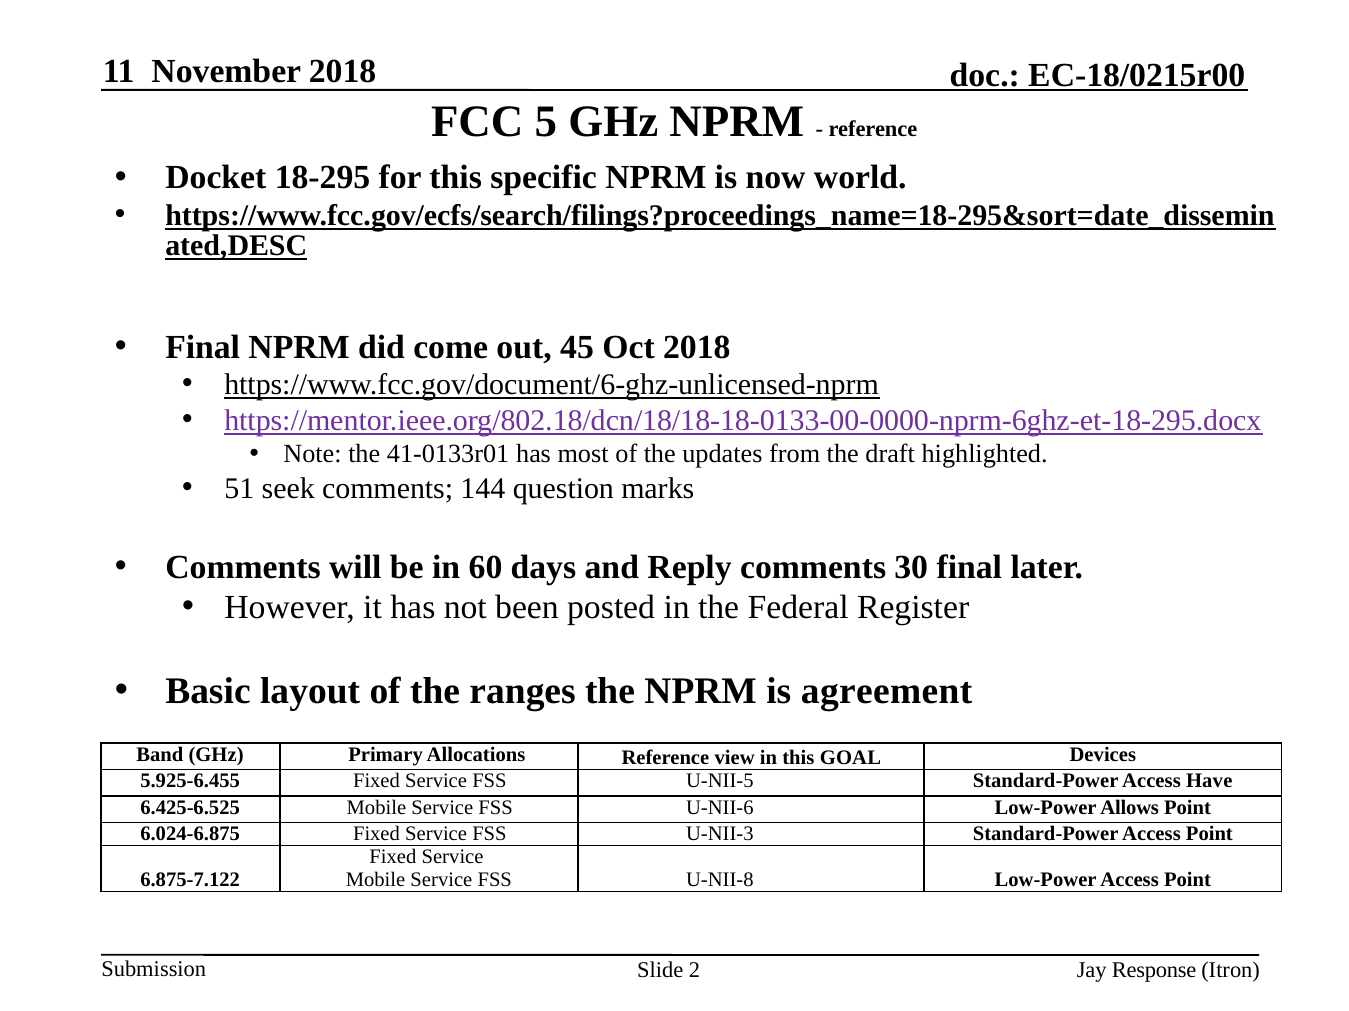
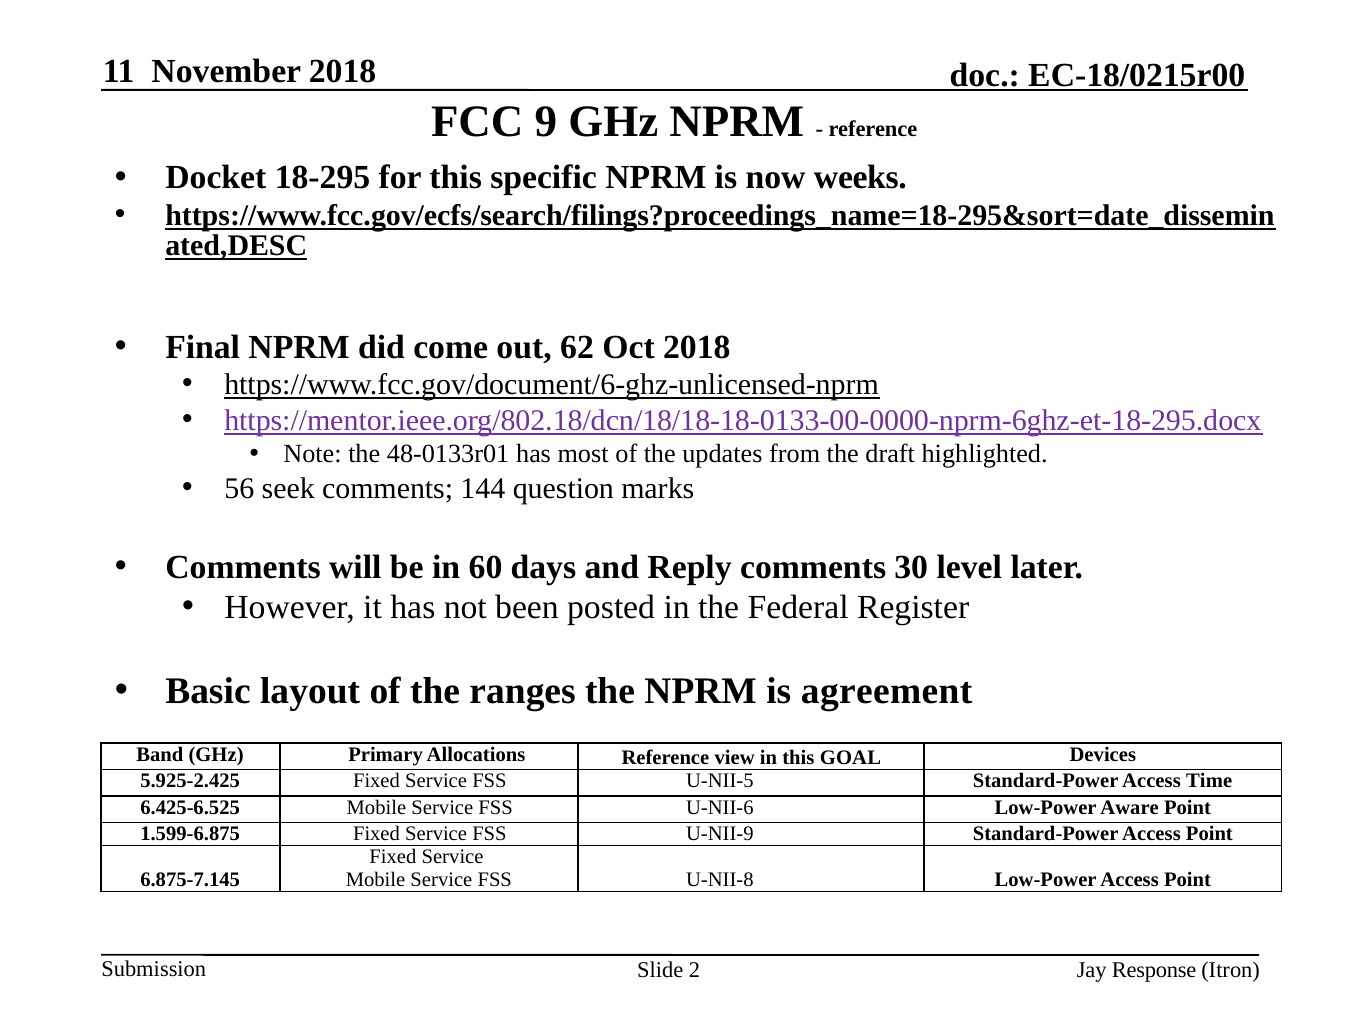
5: 5 -> 9
world: world -> weeks
45: 45 -> 62
41-0133r01: 41-0133r01 -> 48-0133r01
51: 51 -> 56
30 final: final -> level
5.925-6.455: 5.925-6.455 -> 5.925-2.425
Have: Have -> Time
Allows: Allows -> Aware
6.024-6.875: 6.024-6.875 -> 1.599-6.875
U-NII-3: U-NII-3 -> U-NII-9
6.875-7.122: 6.875-7.122 -> 6.875-7.145
